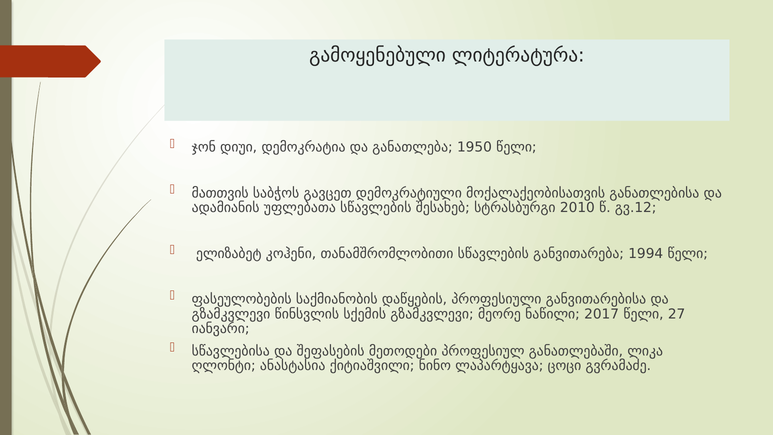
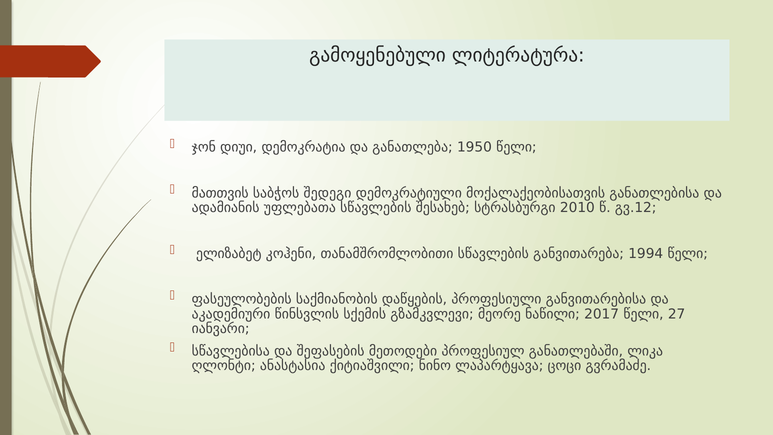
გავცეთ: გავცეთ -> შედეგი
გზამკვლევი at (231, 314): გზამკვლევი -> აკადემიური
